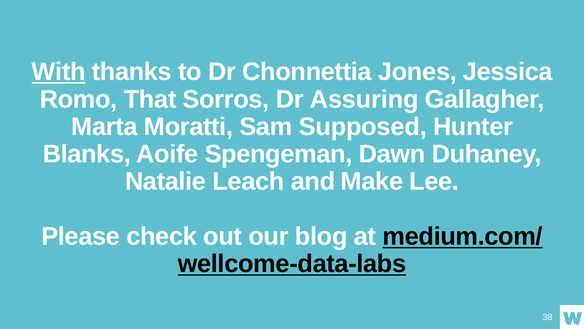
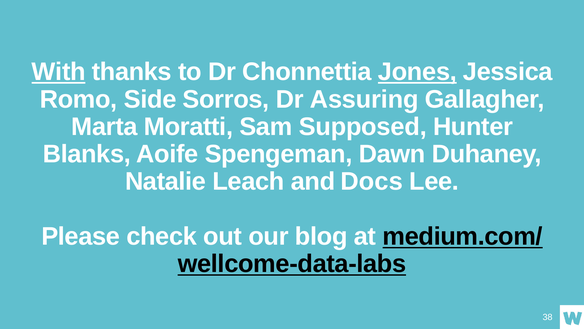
Jones underline: none -> present
That: That -> Side
Make: Make -> Docs
